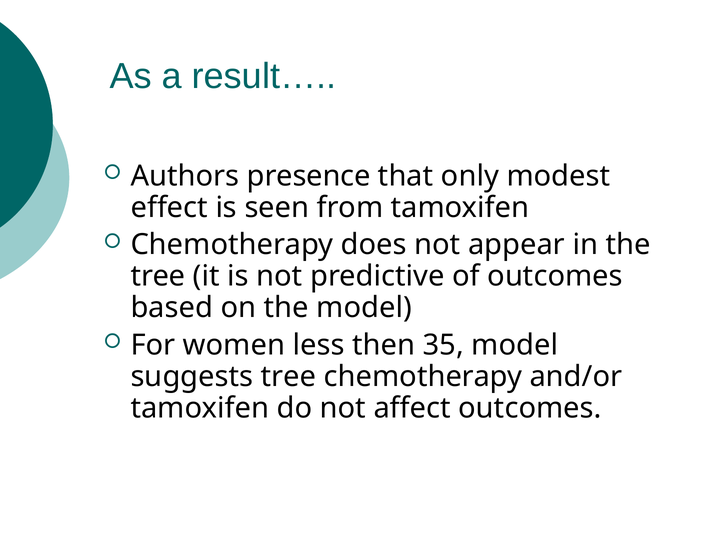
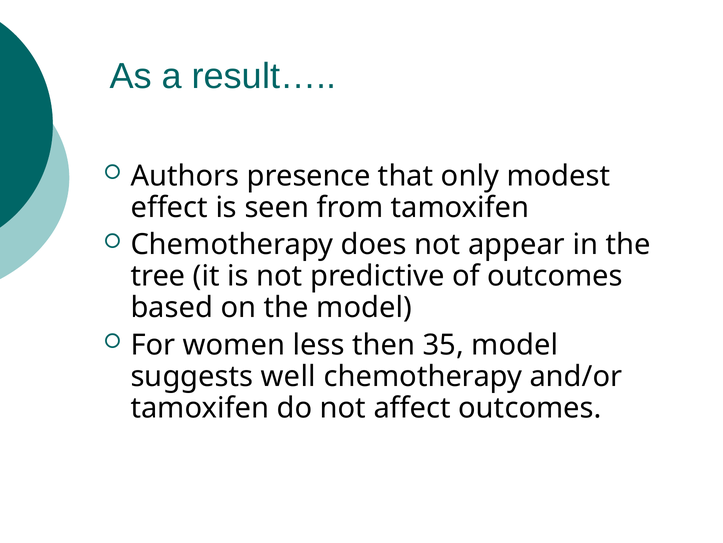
suggests tree: tree -> well
